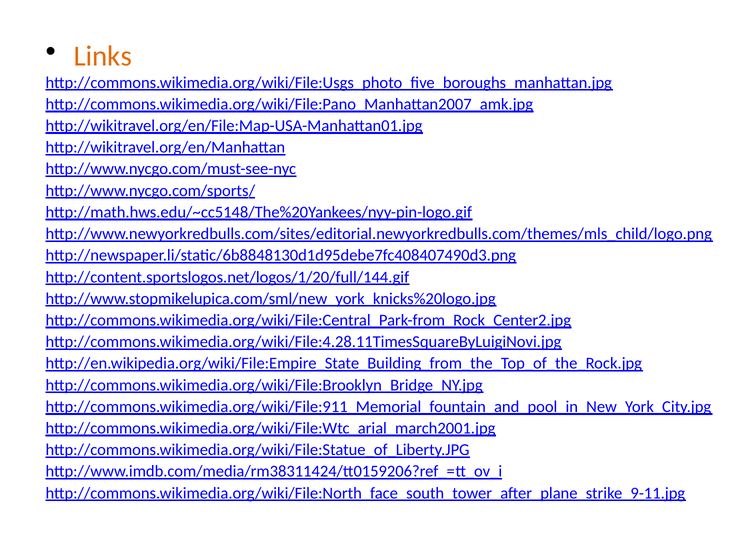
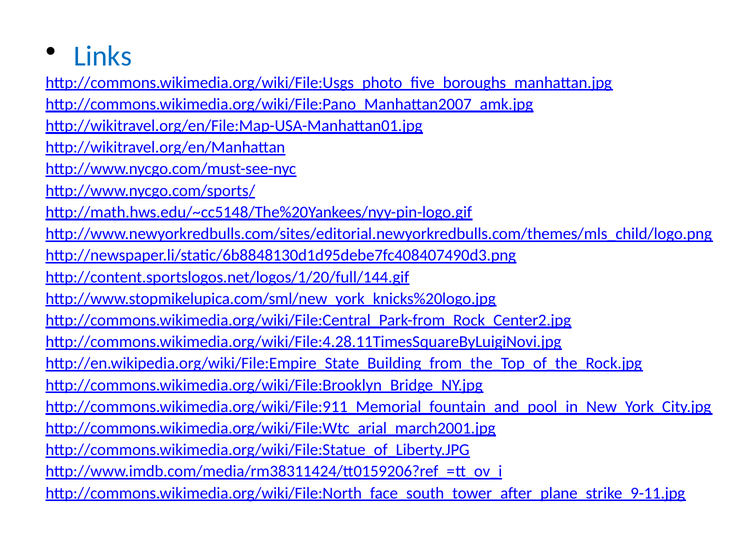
Links colour: orange -> blue
